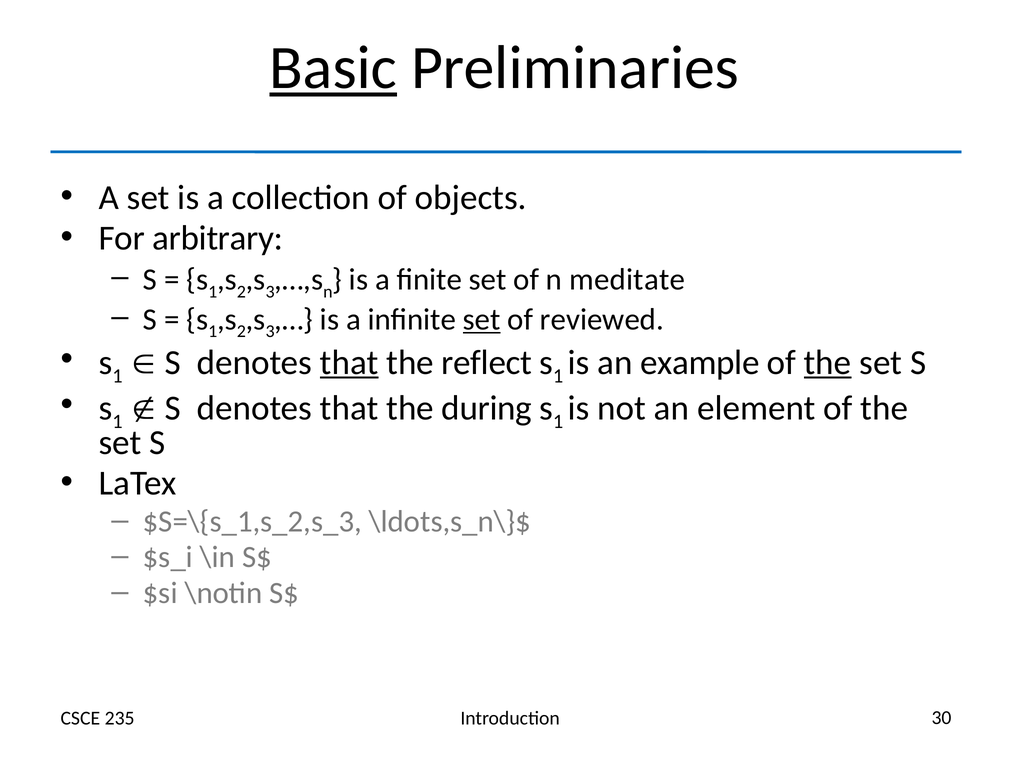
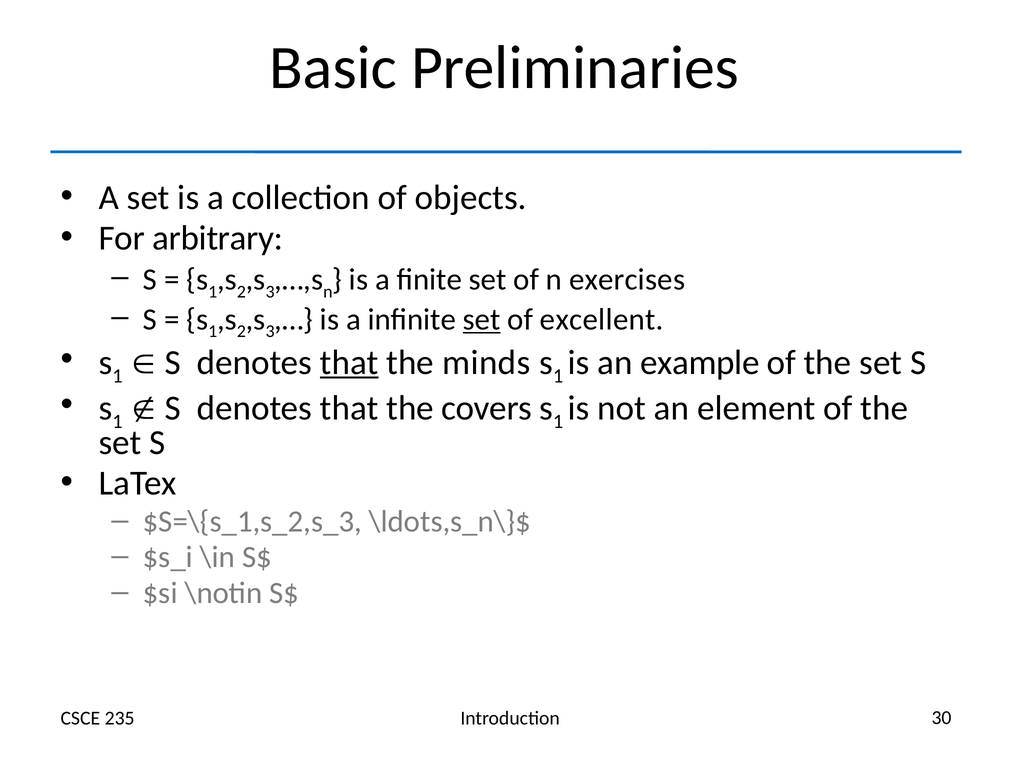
Basic underline: present -> none
meditate: meditate -> exercises
reviewed: reviewed -> excellent
reflect: reflect -> minds
the at (828, 363) underline: present -> none
during: during -> covers
